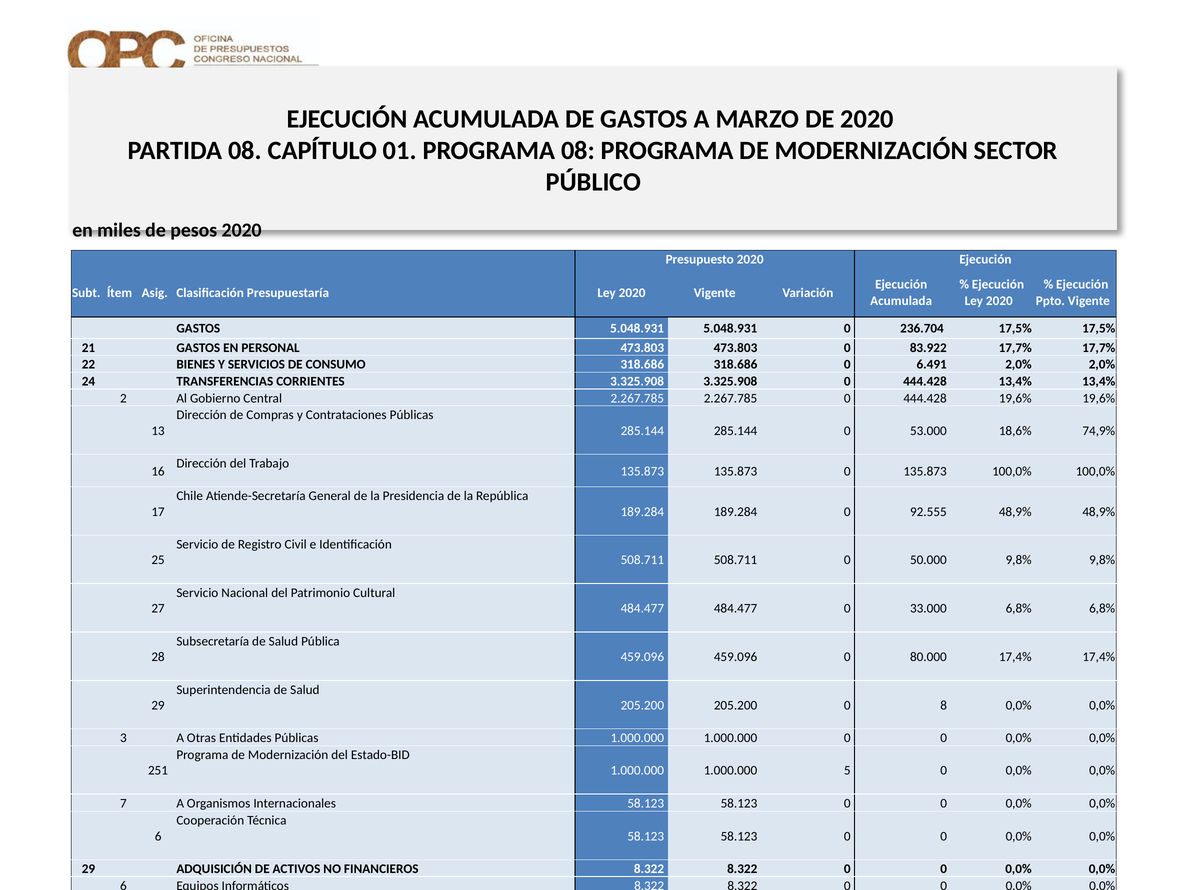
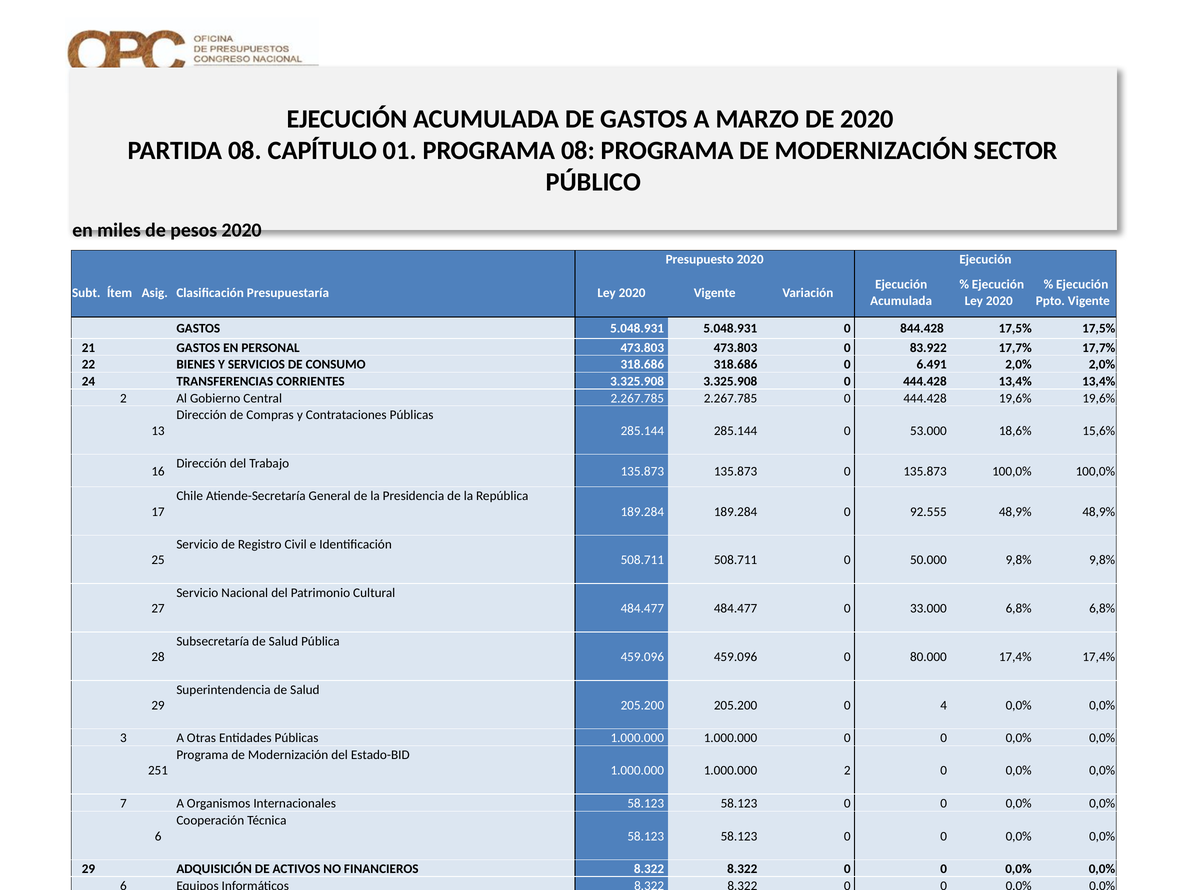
236.704: 236.704 -> 844.428
74,9%: 74,9% -> 15,6%
0 8: 8 -> 4
1.000.000 5: 5 -> 2
